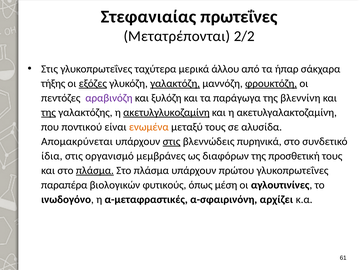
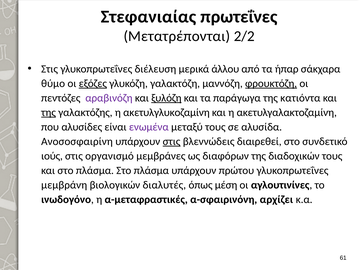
ταχύτερα: ταχύτερα -> διέλευση
τήξης: τήξης -> θύμο
γαλακτόζη underline: present -> none
ξυλόζη underline: none -> present
βλεννίνη: βλεννίνη -> κατιόντα
ακετυλγλυκοζαμίνη underline: present -> none
ποντικού: ποντικού -> αλυσίδες
ενωμένα colour: orange -> purple
Απομακρύνεται: Απομακρύνεται -> Ανοσοσφαιρίνη
πυρηνικά: πυρηνικά -> διαιρεθεί
ίδια: ίδια -> ιούς
προσθετική: προσθετική -> διαδοχικών
πλάσμα at (95, 170) underline: present -> none
παραπέρα: παραπέρα -> μεμβράνη
φυτικούς: φυτικούς -> διαλυτές
